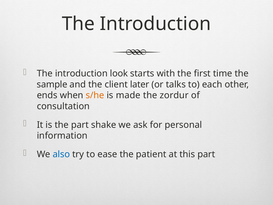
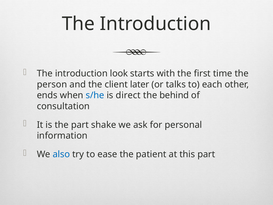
sample: sample -> person
s/he colour: orange -> blue
made: made -> direct
zordur: zordur -> behind
